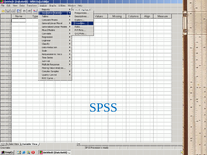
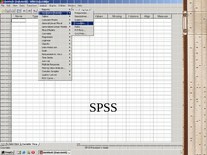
SPSS colour: blue -> black
